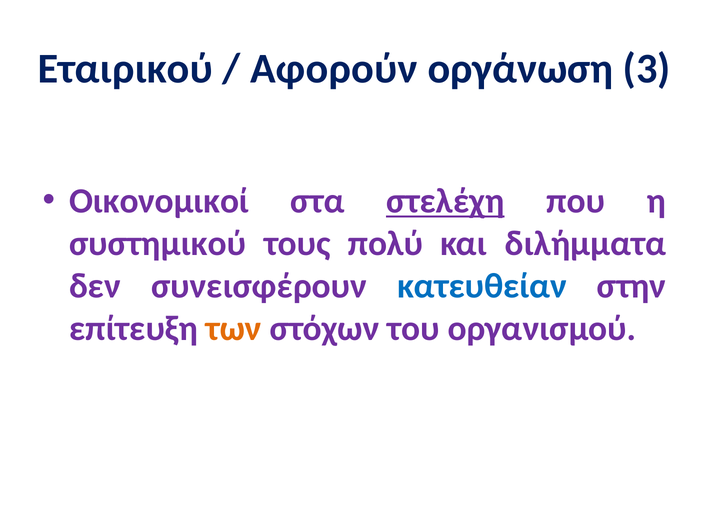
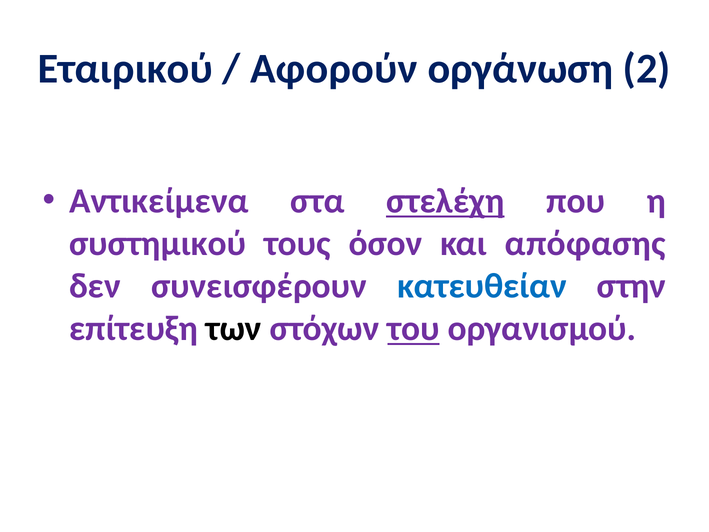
3: 3 -> 2
Οικονοµικοί: Οικονοµικοί -> Αντικείμενα
πολύ: πολύ -> όσον
διλήμματα: διλήμματα -> απόφασης
των colour: orange -> black
του underline: none -> present
